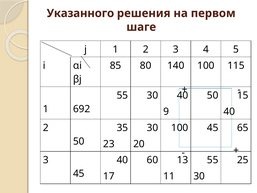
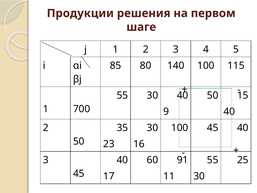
Указанного: Указанного -> Продукции
692: 692 -> 700
100 45 65: 65 -> 40
20: 20 -> 16
13: 13 -> 91
